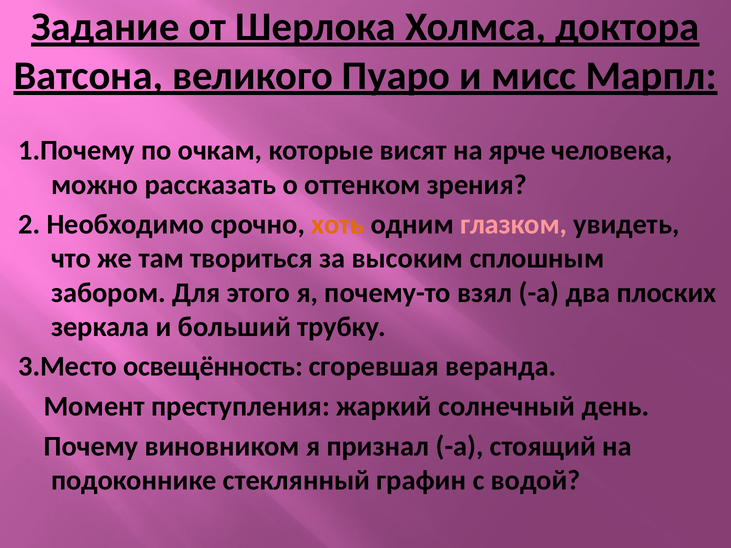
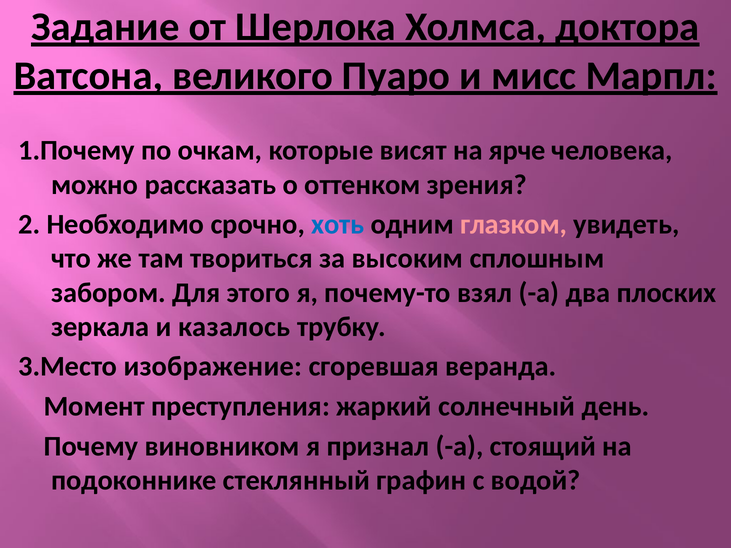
хоть colour: orange -> blue
больший: больший -> казалось
освещённость: освещённость -> изображение
